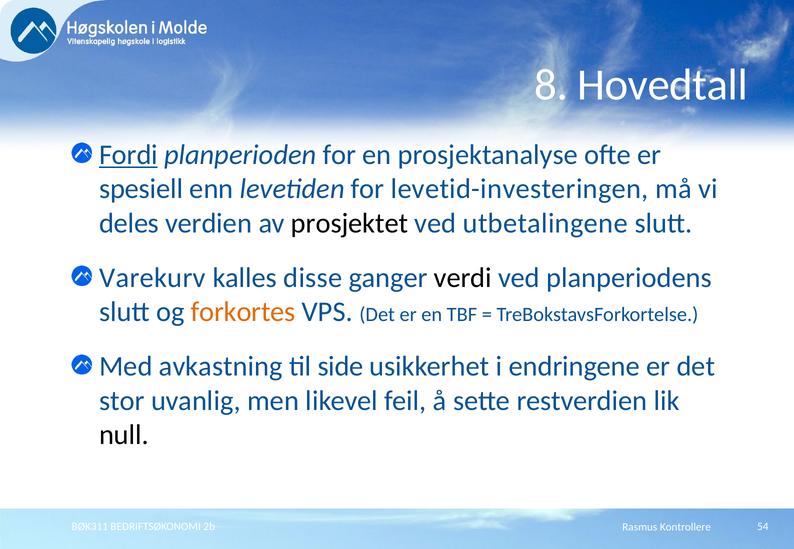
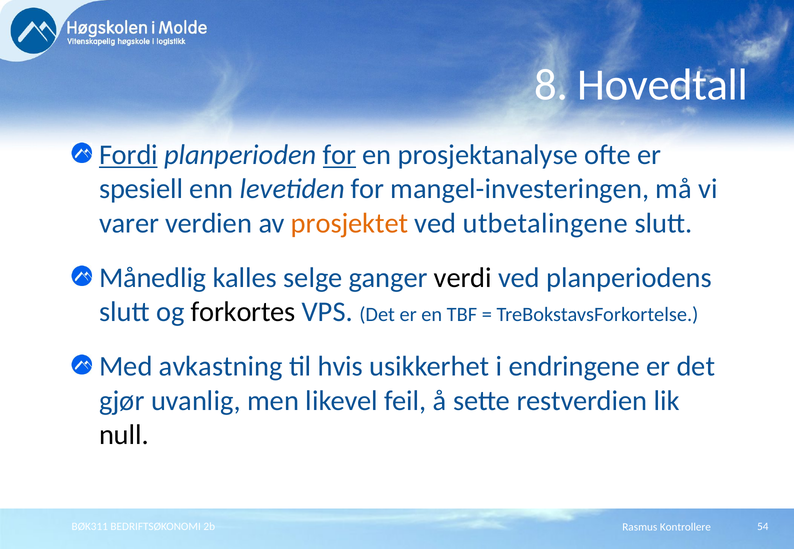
for at (339, 155) underline: none -> present
levetid-investeringen: levetid-investeringen -> mangel-investeringen
deles: deles -> varer
prosjektet colour: black -> orange
Varekurv: Varekurv -> Månedlig
disse: disse -> selge
forkortes colour: orange -> black
side: side -> hvis
stor: stor -> gjør
